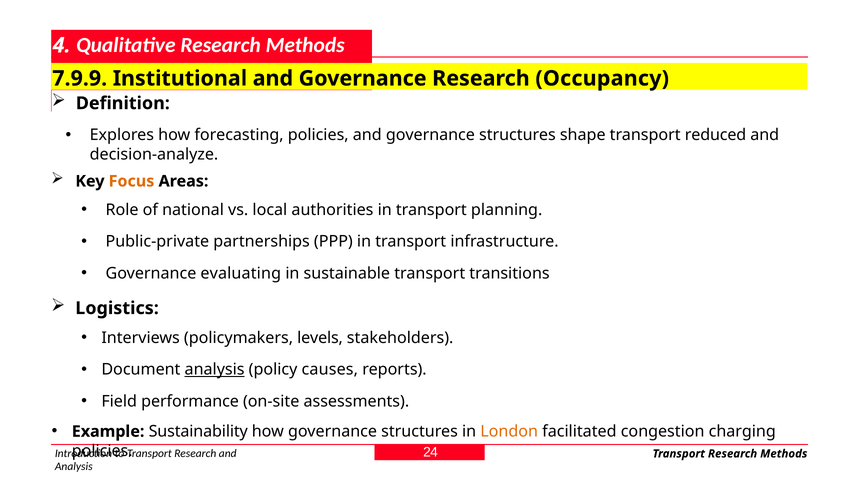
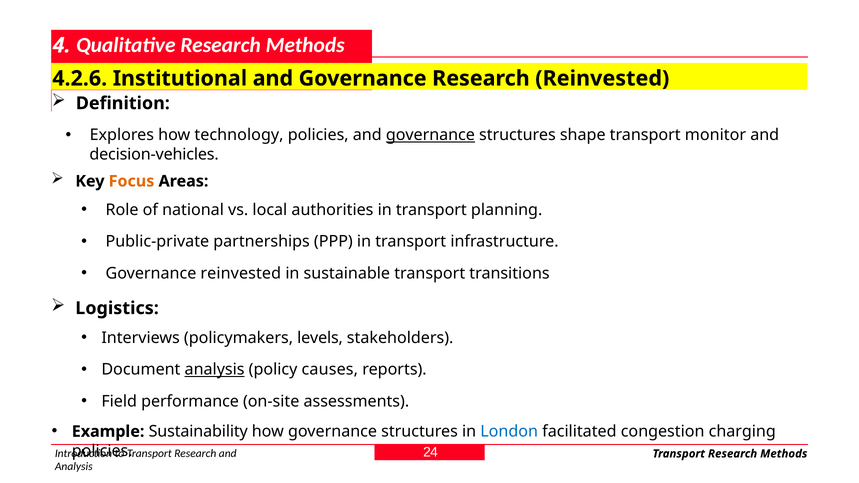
7.9.9: 7.9.9 -> 4.2.6
Research Occupancy: Occupancy -> Reinvested
forecasting: forecasting -> technology
governance at (430, 135) underline: none -> present
reduced: reduced -> monitor
decision-analyze: decision-analyze -> decision-vehicles
Governance evaluating: evaluating -> reinvested
London colour: orange -> blue
